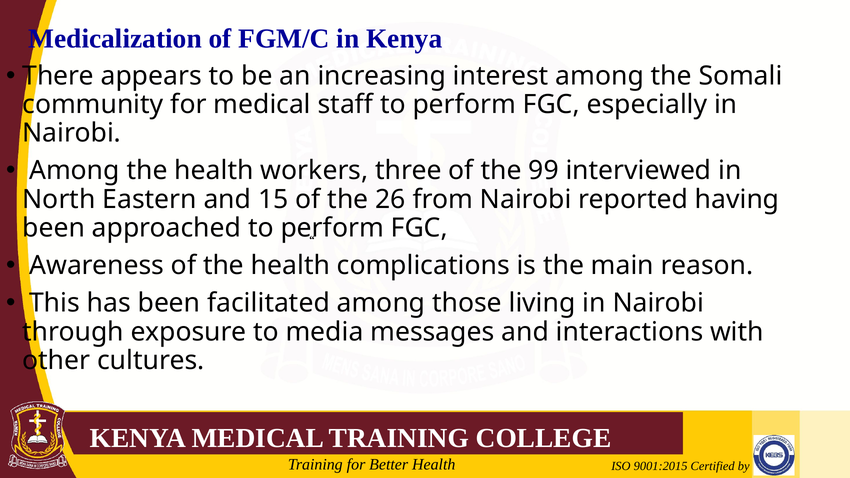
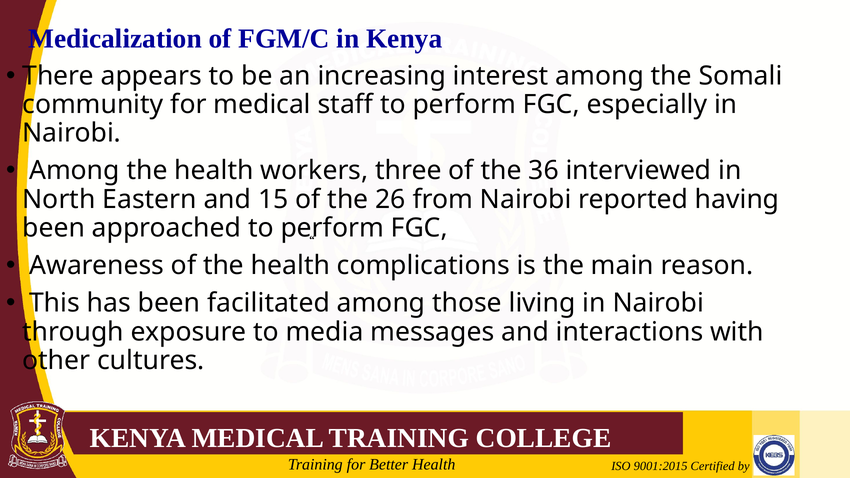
99: 99 -> 36
